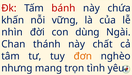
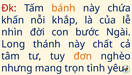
bánh colour: red -> orange
vững: vững -> khắp
dùng: dùng -> bước
Chan: Chan -> Long
